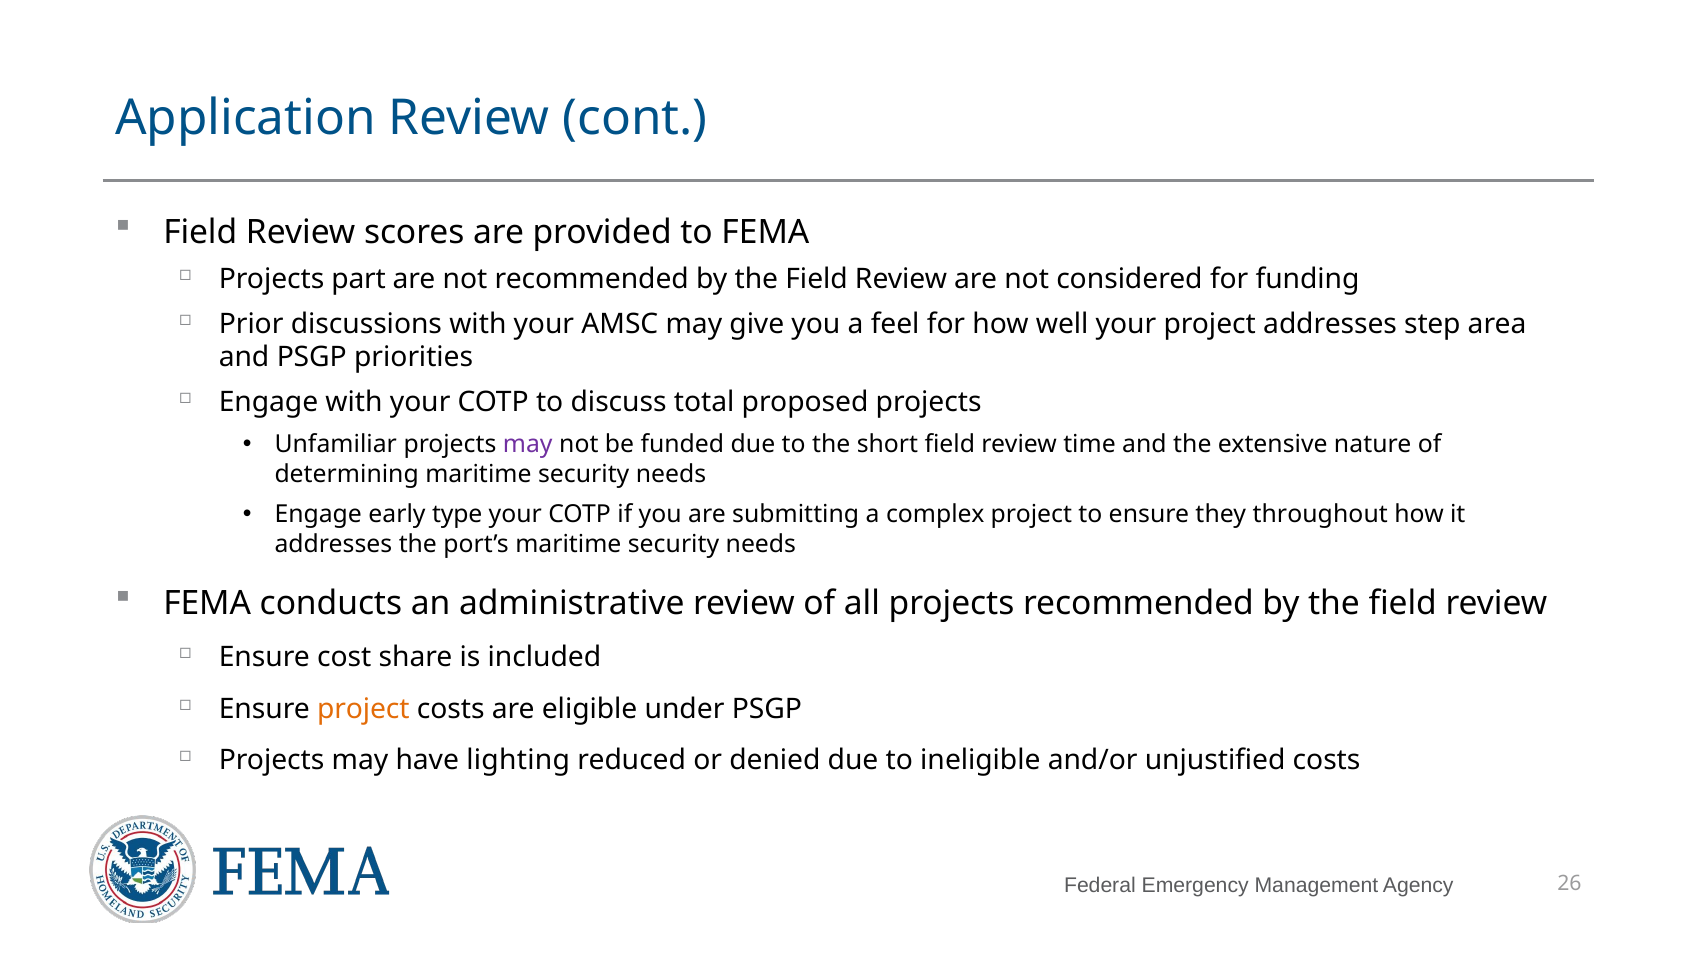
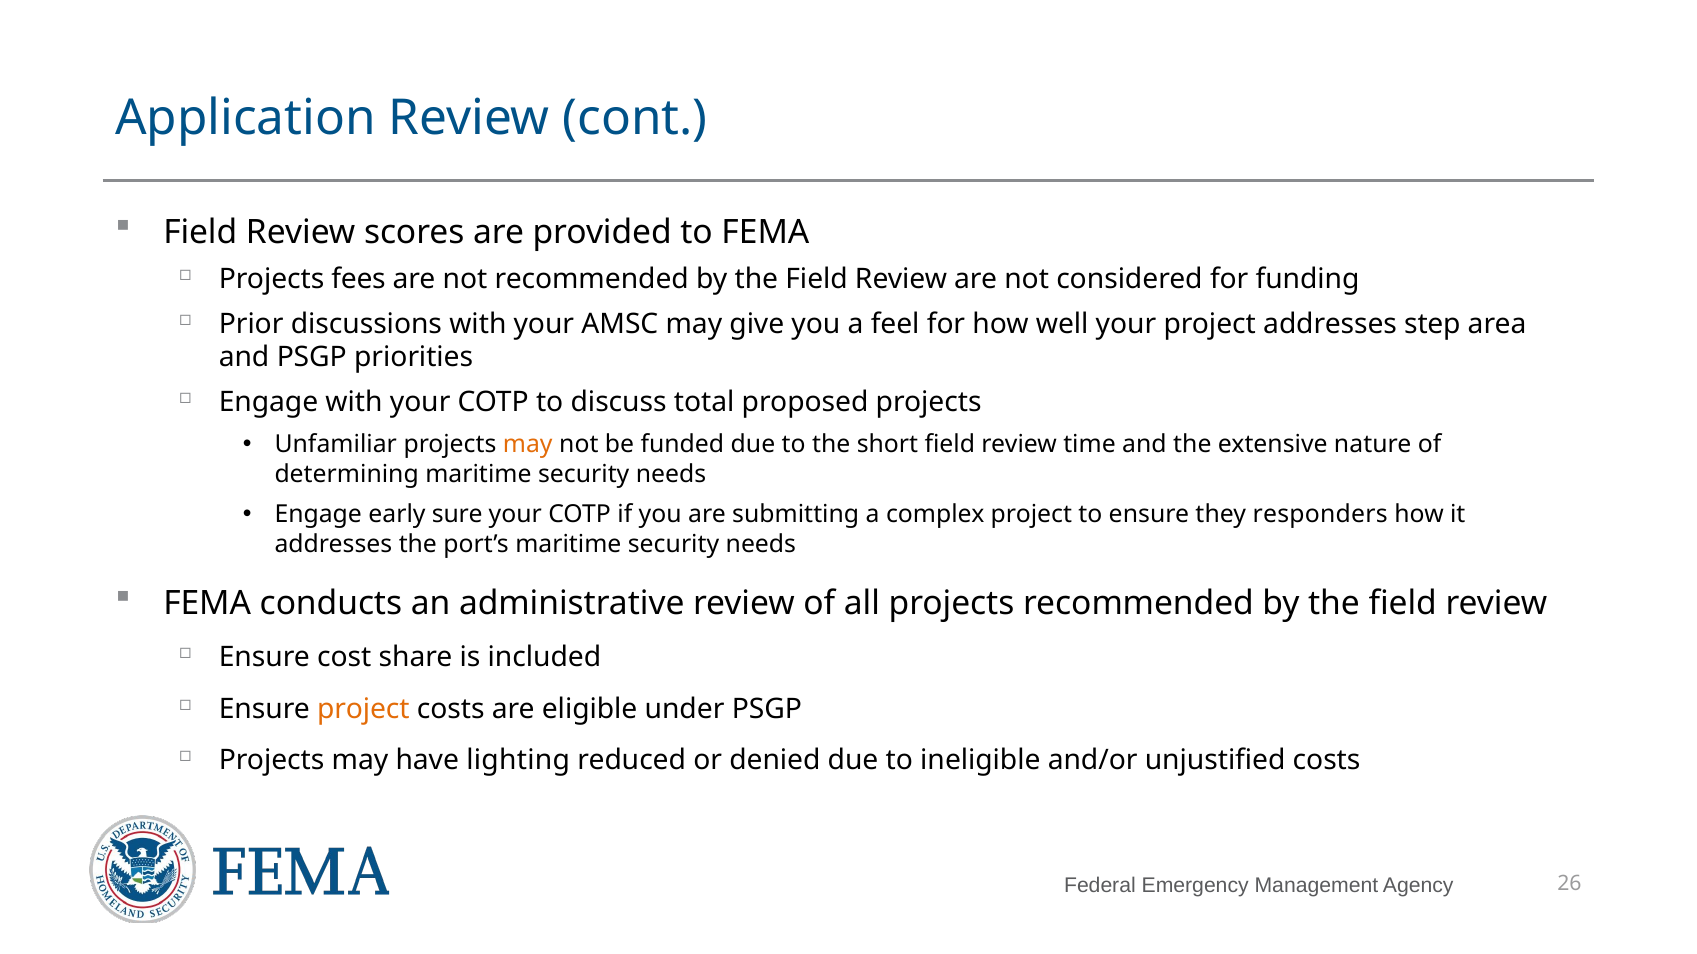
part: part -> fees
may at (528, 445) colour: purple -> orange
type: type -> sure
throughout: throughout -> responders
